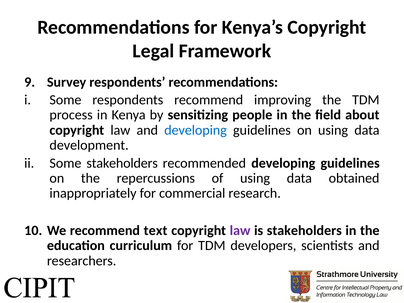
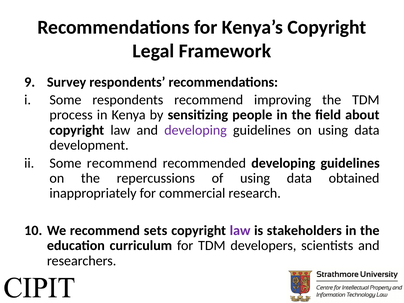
developing at (196, 130) colour: blue -> purple
Some stakeholders: stakeholders -> recommend
text: text -> sets
